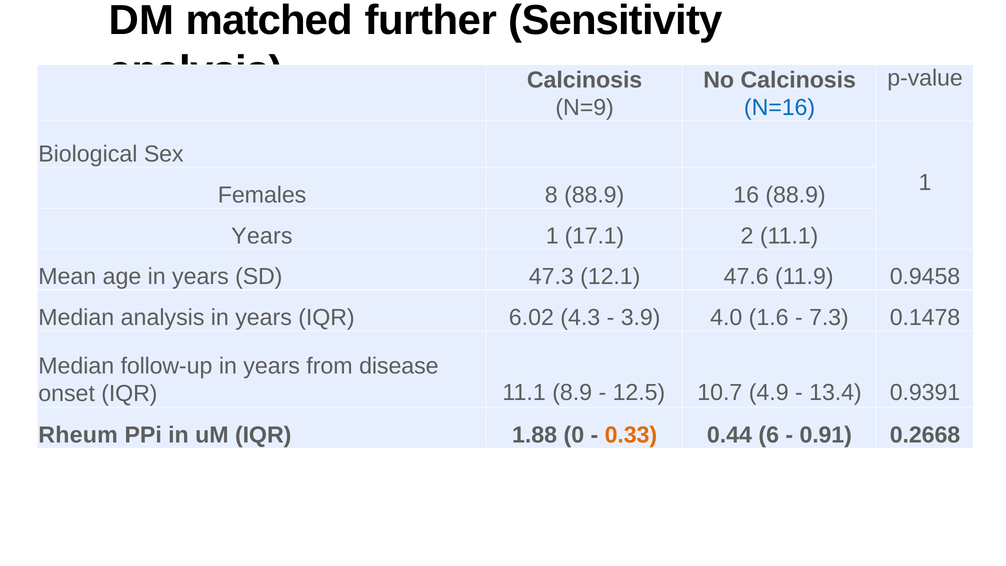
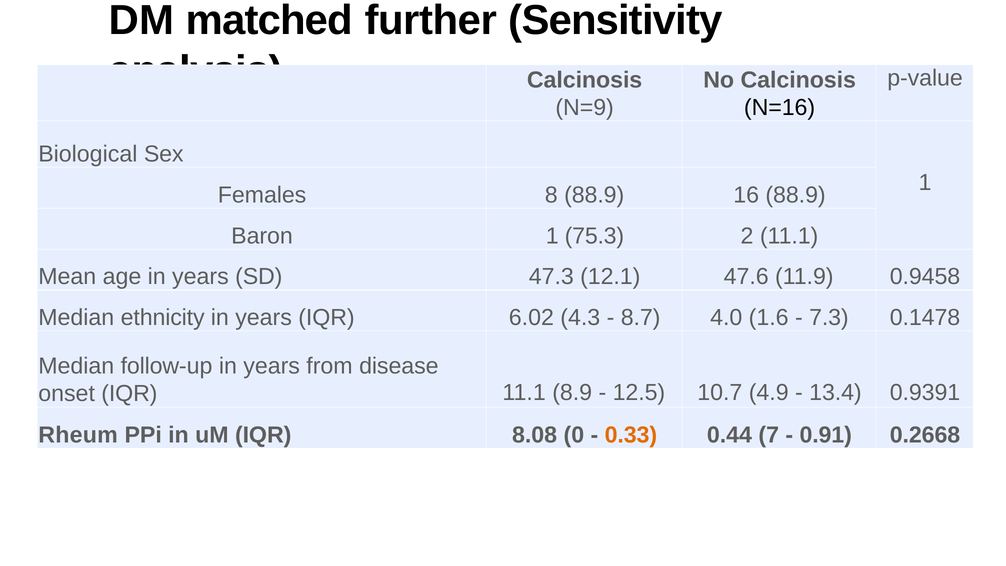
N=16 colour: blue -> black
Years at (262, 236): Years -> Baron
17.1: 17.1 -> 75.3
Median analysis: analysis -> ethnicity
3.9: 3.9 -> 8.7
1.88: 1.88 -> 8.08
6: 6 -> 7
